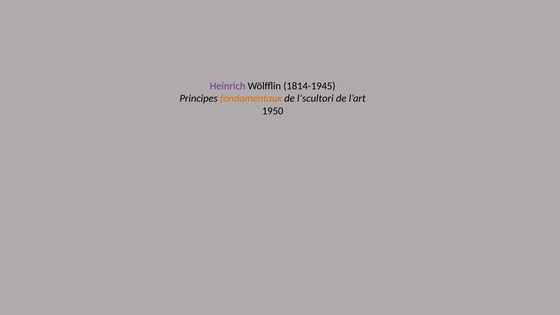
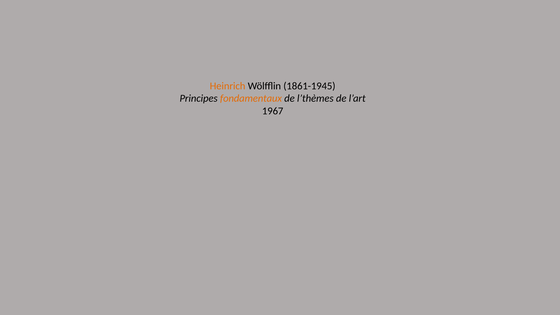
Heinrich colour: purple -> orange
1814-1945: 1814-1945 -> 1861-1945
l’scultori: l’scultori -> l’thèmes
1950: 1950 -> 1967
